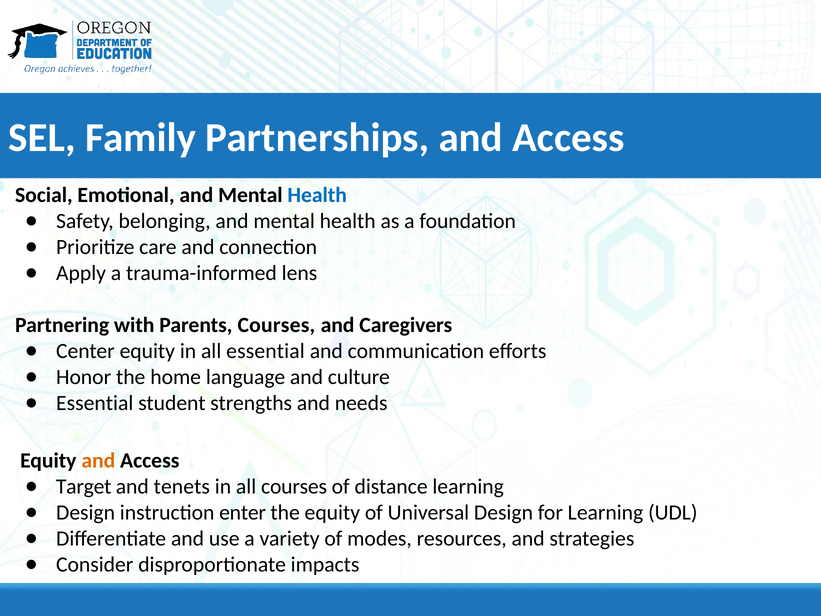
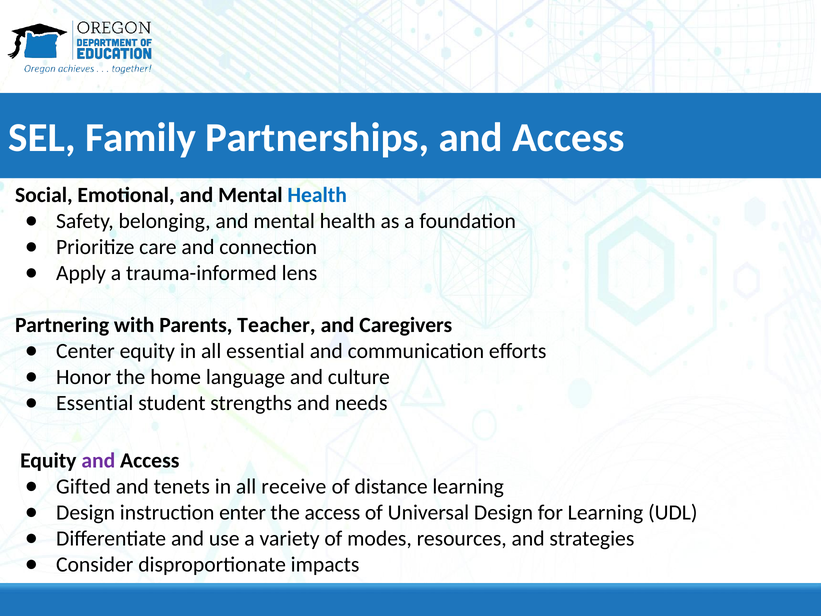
Parents Courses: Courses -> Teacher
and at (98, 460) colour: orange -> purple
Target: Target -> Gifted
all courses: courses -> receive
the equity: equity -> access
